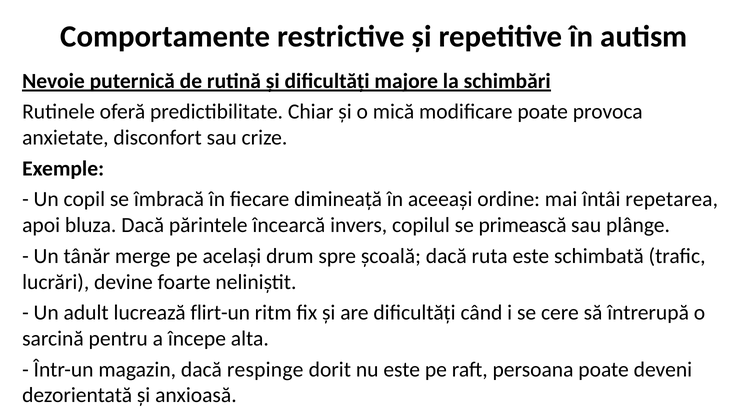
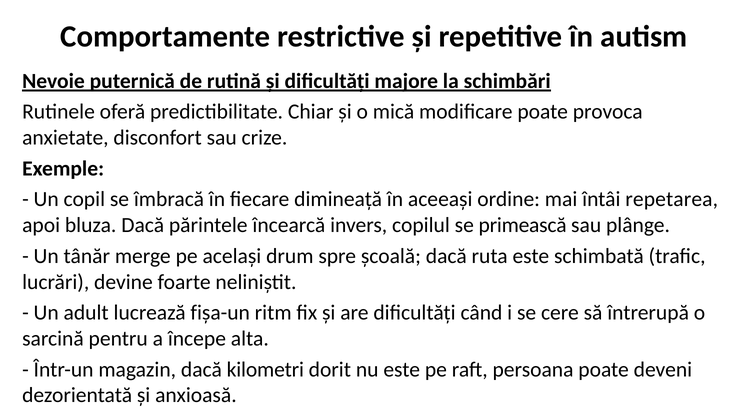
flirt-un: flirt-un -> fișa-un
respinge: respinge -> kilometri
